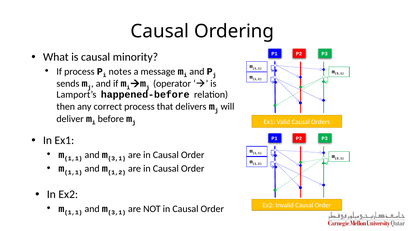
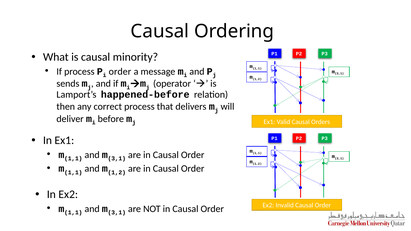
notes at (120, 72): notes -> order
